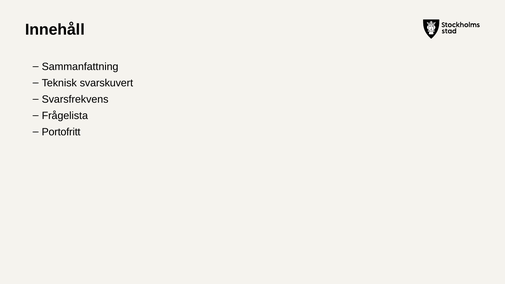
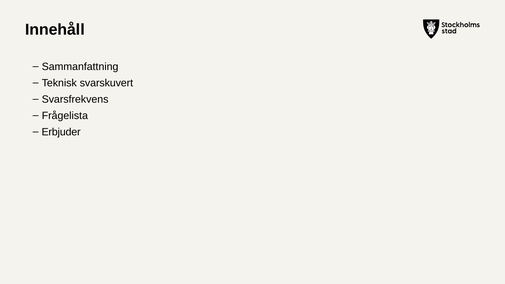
Portofritt: Portofritt -> Erbjuder
